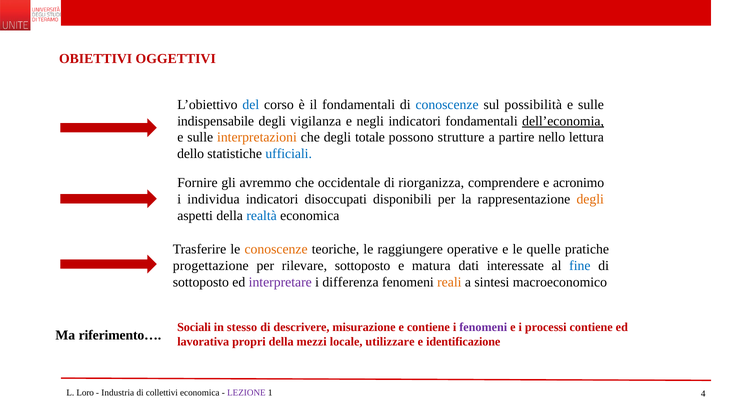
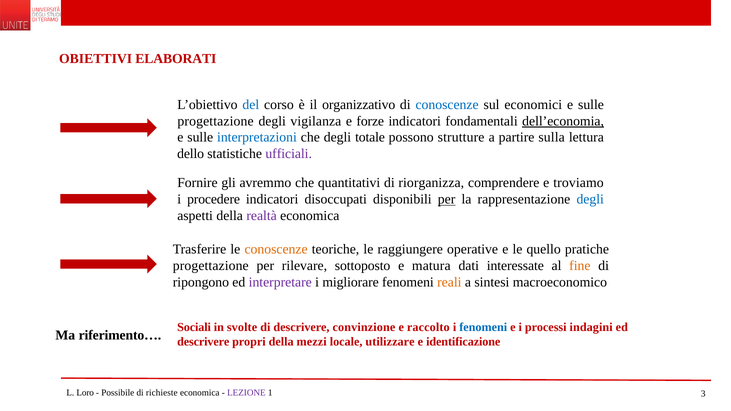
OGGETTIVI: OGGETTIVI -> ELABORATI
il fondamentali: fondamentali -> organizzativo
possibilità: possibilità -> economici
indispensabile at (216, 121): indispensabile -> progettazione
negli: negli -> forze
interpretazioni colour: orange -> blue
nello: nello -> sulla
ufficiali colour: blue -> purple
occidentale: occidentale -> quantitativi
acronimo: acronimo -> troviamo
individua: individua -> procedere
per at (447, 199) underline: none -> present
degli at (590, 199) colour: orange -> blue
realtà colour: blue -> purple
quelle: quelle -> quello
fine colour: blue -> orange
sottoposto at (201, 282): sottoposto -> ripongono
differenza: differenza -> migliorare
stesso: stesso -> svolte
misurazione: misurazione -> convinzione
e contiene: contiene -> raccolto
fenomeni at (483, 327) colour: purple -> blue
processi contiene: contiene -> indagini
lavorativa at (203, 342): lavorativa -> descrivere
Industria: Industria -> Possibile
collettivi: collettivi -> richieste
4: 4 -> 3
